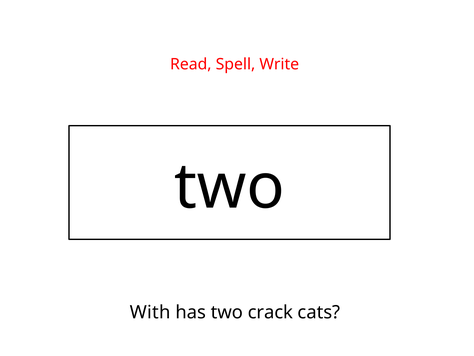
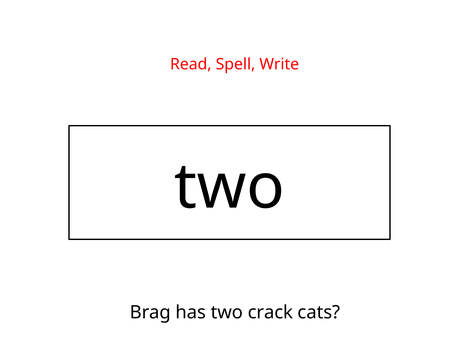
With: With -> Brag
